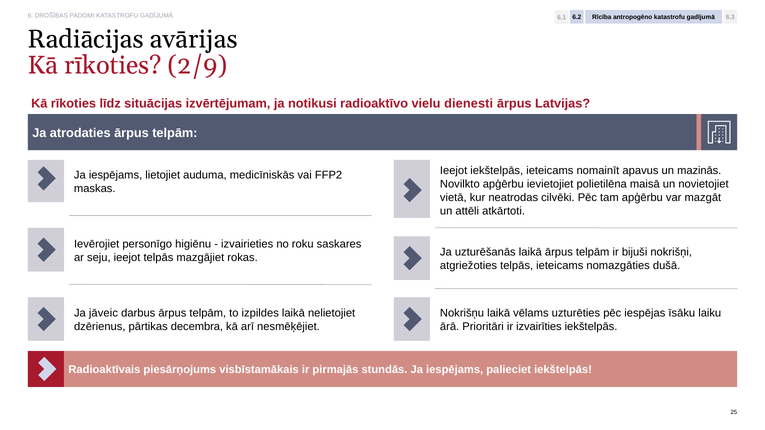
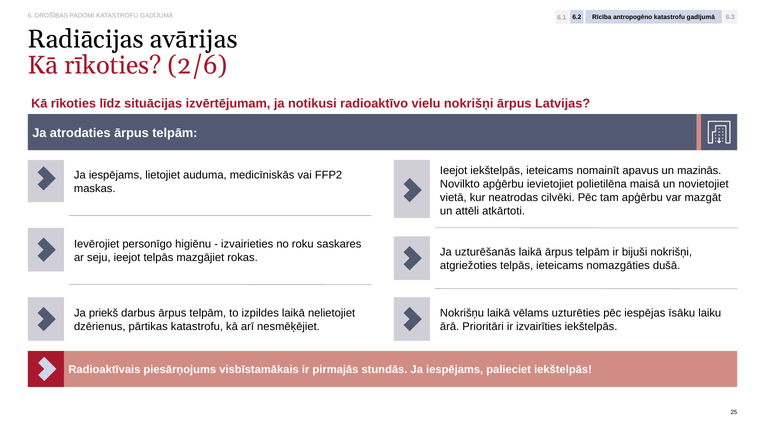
2/9: 2/9 -> 2/6
vielu dienesti: dienesti -> nokrišņi
jāveic: jāveic -> priekš
pārtikas decembra: decembra -> katastrofu
